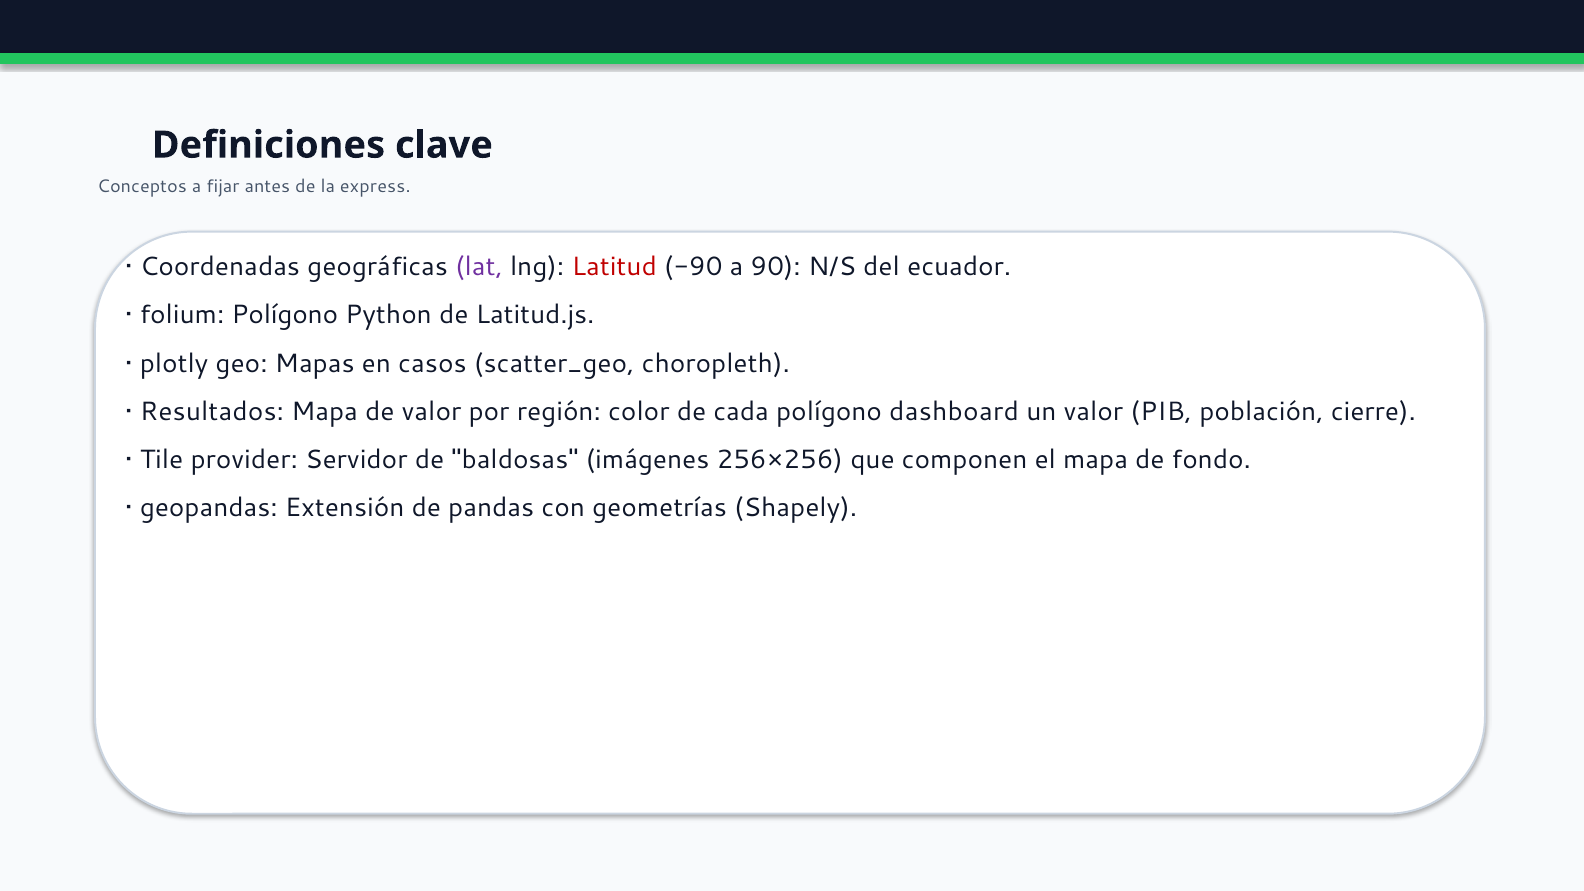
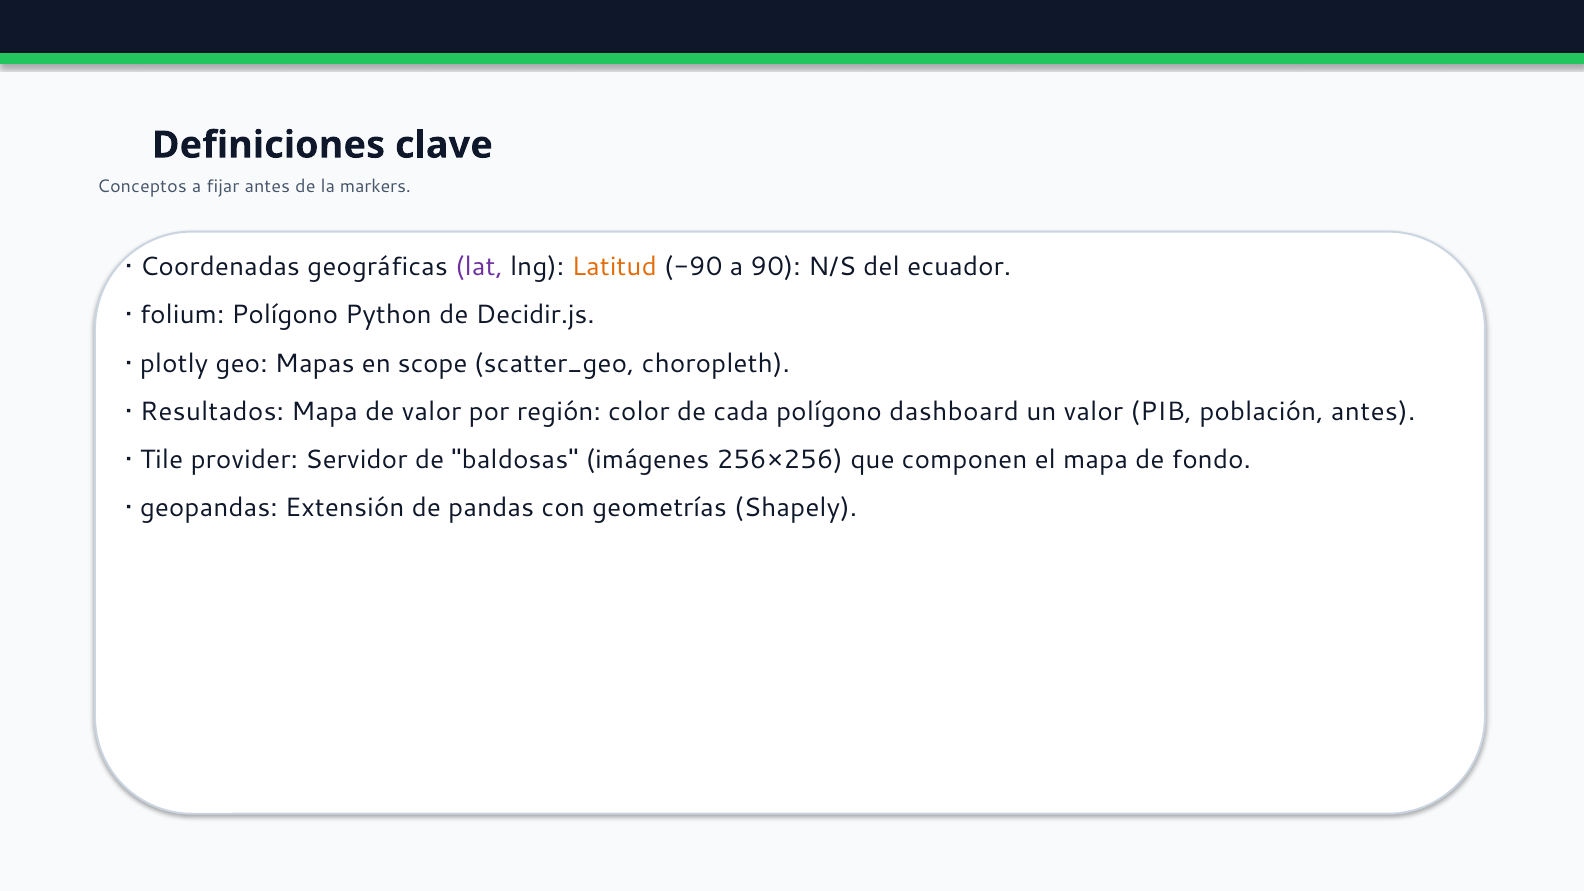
express: express -> markers
Latitud colour: red -> orange
Latitud.js: Latitud.js -> Decidir.js
casos: casos -> scope
población cierre: cierre -> antes
